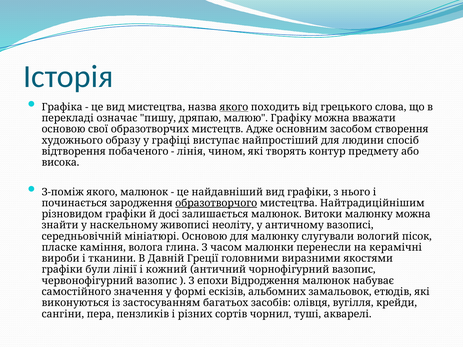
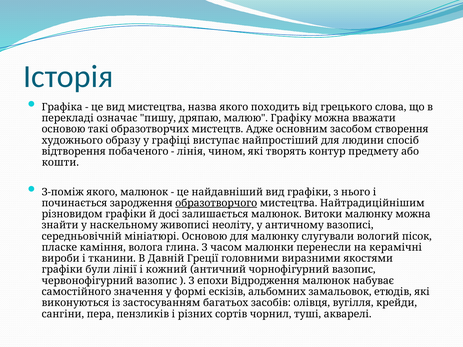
якого at (234, 107) underline: present -> none
свої: свої -> такі
висока: висока -> кошти
